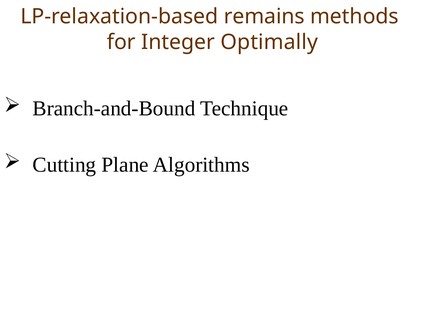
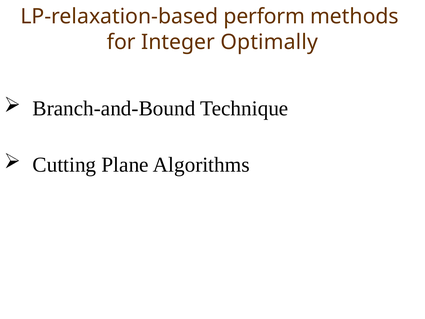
remains: remains -> perform
